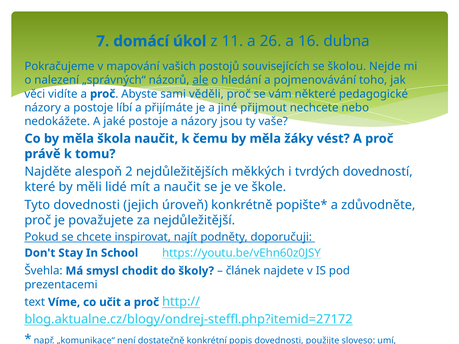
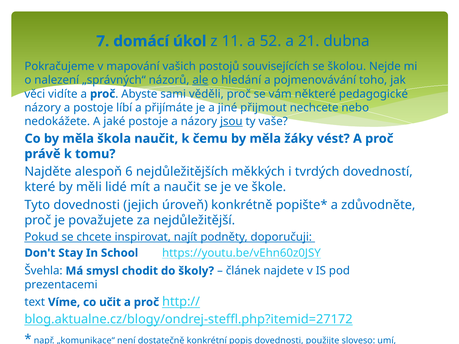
26: 26 -> 52
16: 16 -> 21
jsou underline: none -> present
2: 2 -> 6
